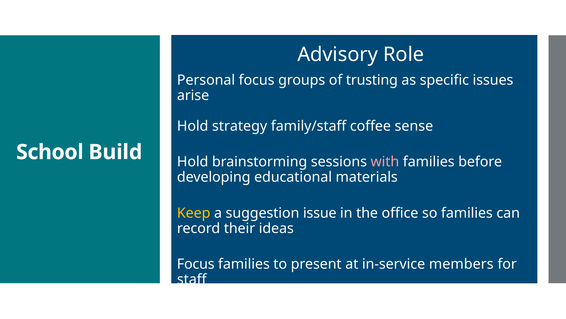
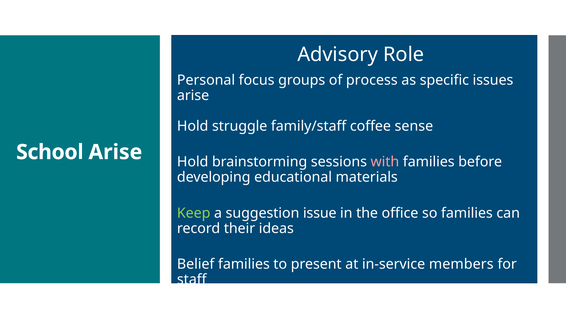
trusting: trusting -> process
strategy: strategy -> struggle
School Build: Build -> Arise
Keep colour: yellow -> light green
Focus at (196, 264): Focus -> Belief
